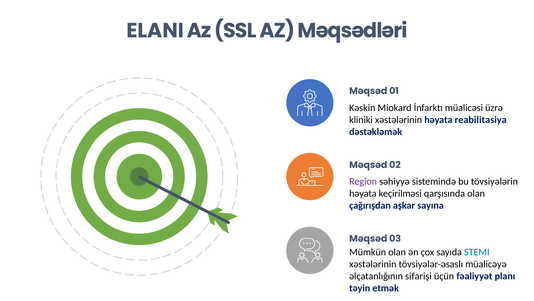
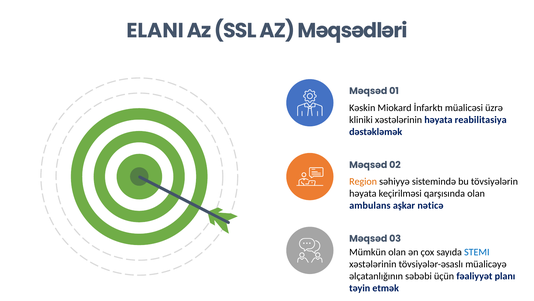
Region colour: purple -> orange
çağırışdan: çağırışdan -> ambulans
sayına: sayına -> nəticə
sifarişi: sifarişi -> səbəbi
